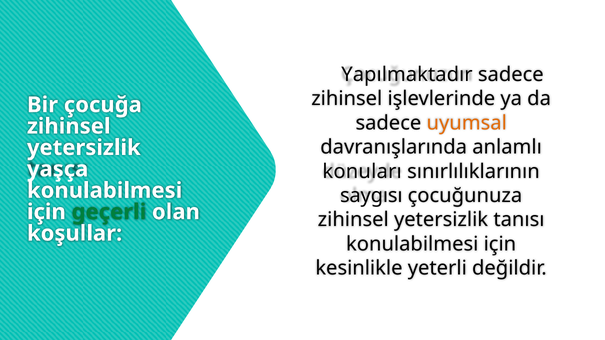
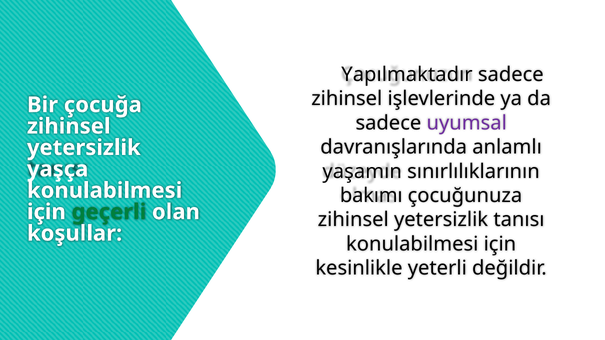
uyumsal colour: orange -> purple
konuları: konuları -> yaşamın
saygısı: saygısı -> bakımı
